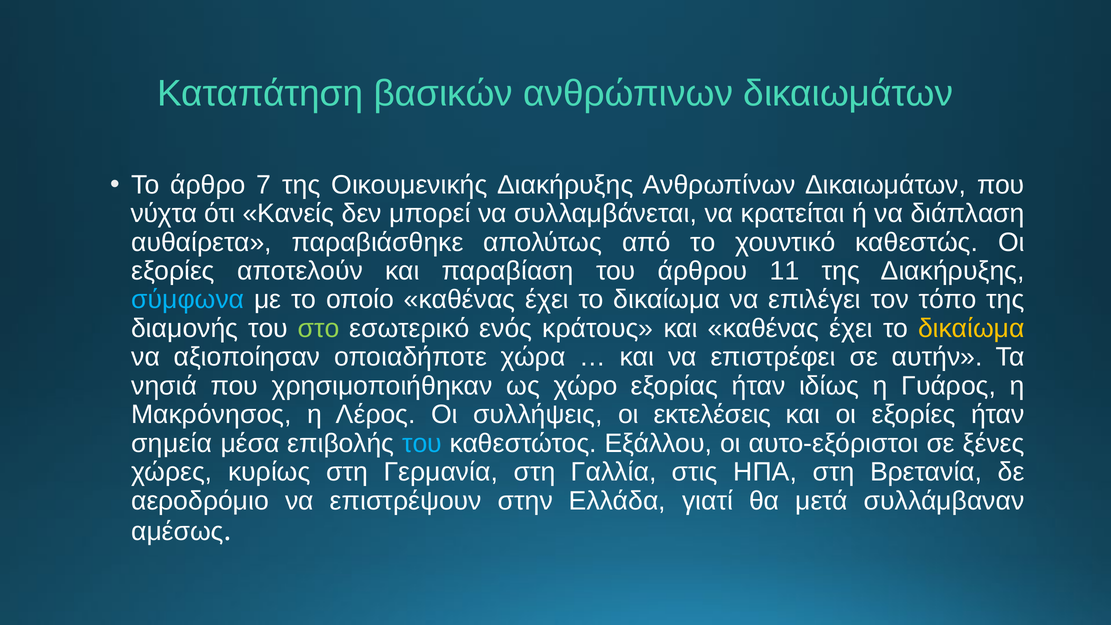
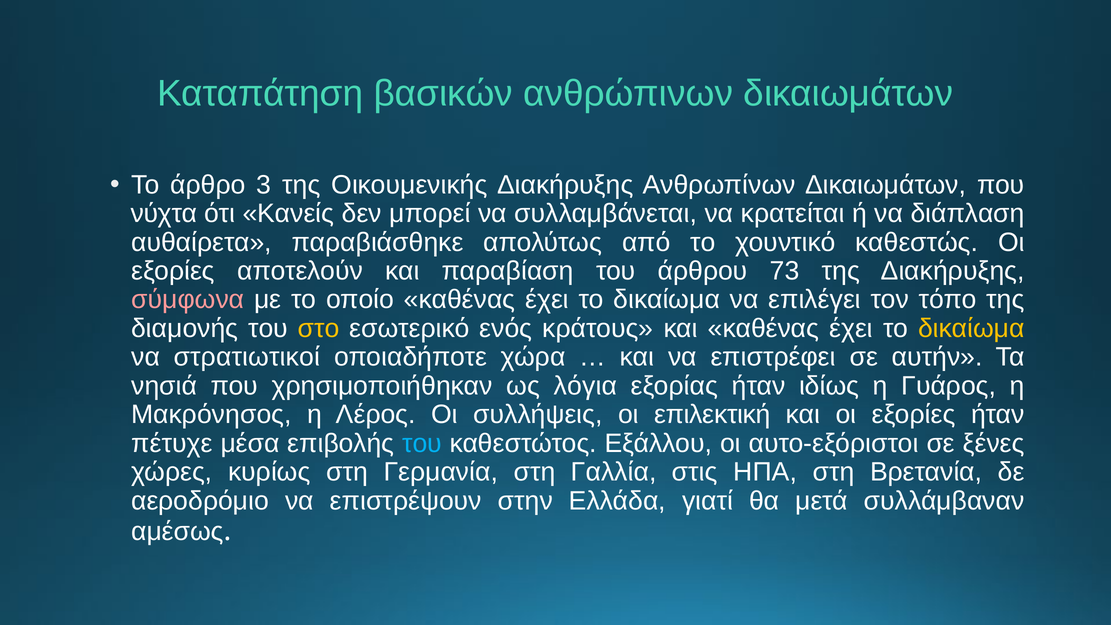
7: 7 -> 3
11: 11 -> 73
σύμφωνα colour: light blue -> pink
στο colour: light green -> yellow
αξιοποίησαν: αξιοποίησαν -> στρατιωτικοί
χώρο: χώρο -> λόγια
εκτελέσεις: εκτελέσεις -> επιλεκτική
σημεία: σημεία -> πέτυχε
